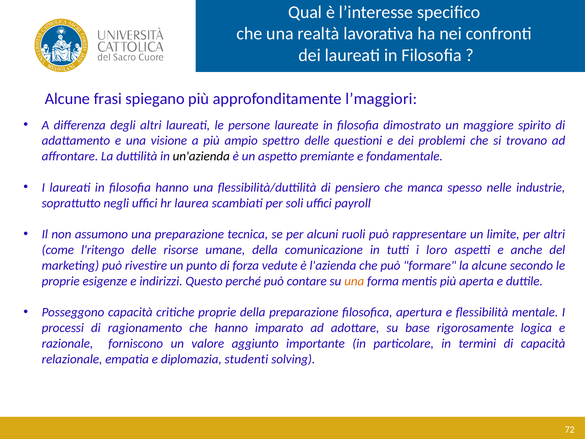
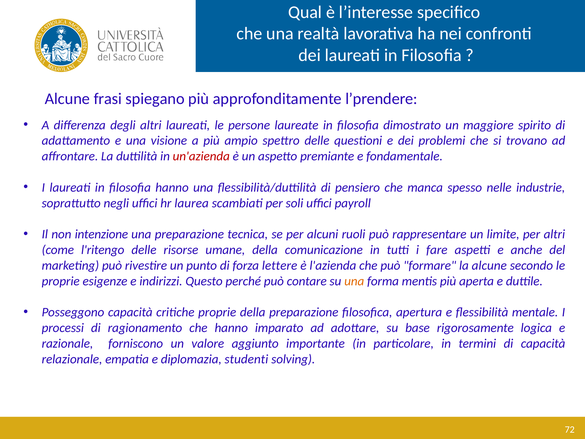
l’maggiori: l’maggiori -> l’prendere
un'azienda colour: black -> red
assumono: assumono -> intenzione
loro: loro -> fare
vedute: vedute -> lettere
